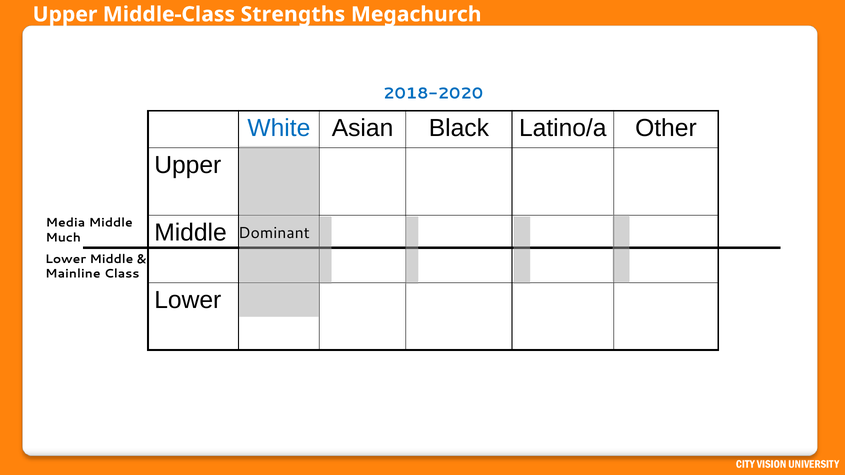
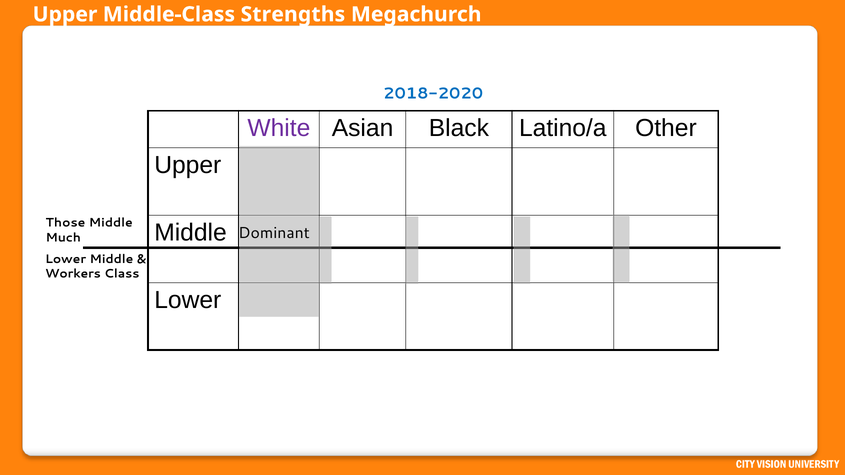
White colour: blue -> purple
Media: Media -> Those
Mainline: Mainline -> Workers
